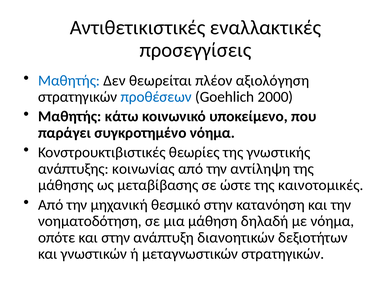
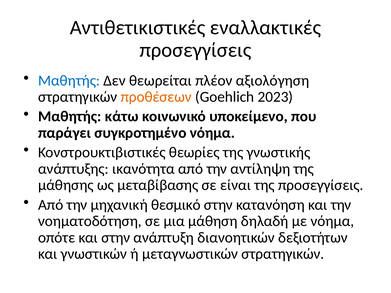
προθέσεων colour: blue -> orange
2000: 2000 -> 2023
κοινωνίας: κοινωνίας -> ικανότητα
ώστε: ώστε -> είναι
της καινοτομικές: καινοτομικές -> προσεγγίσεις
